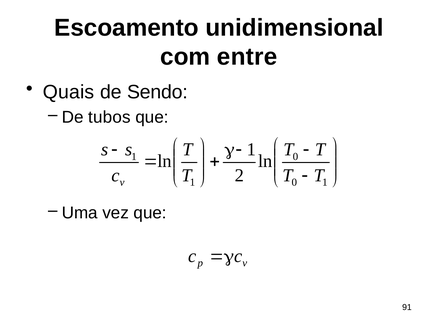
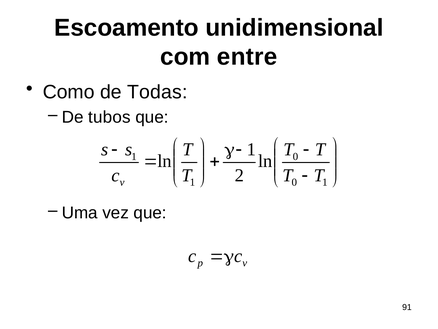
Quais: Quais -> Como
Sendo: Sendo -> Todas
